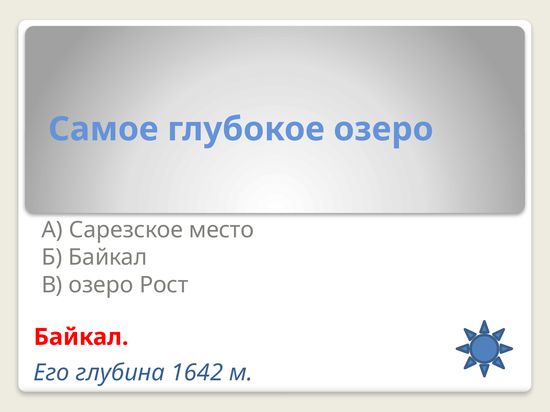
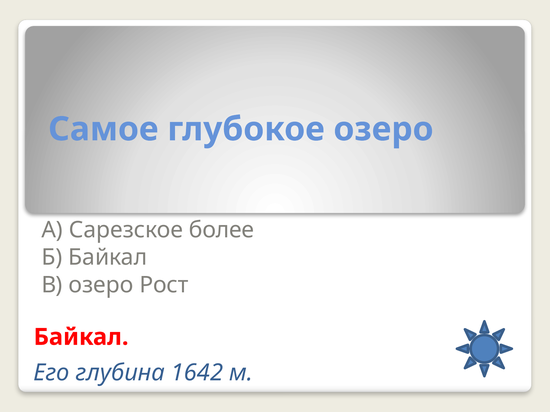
место: место -> более
